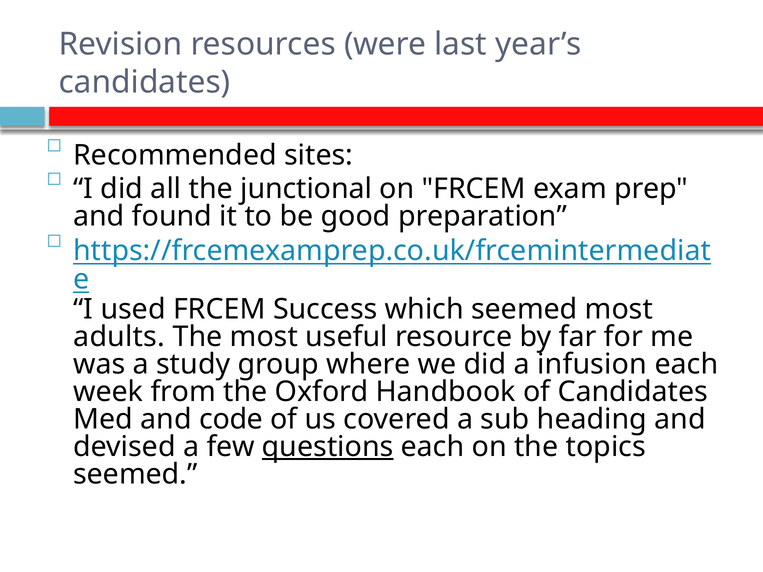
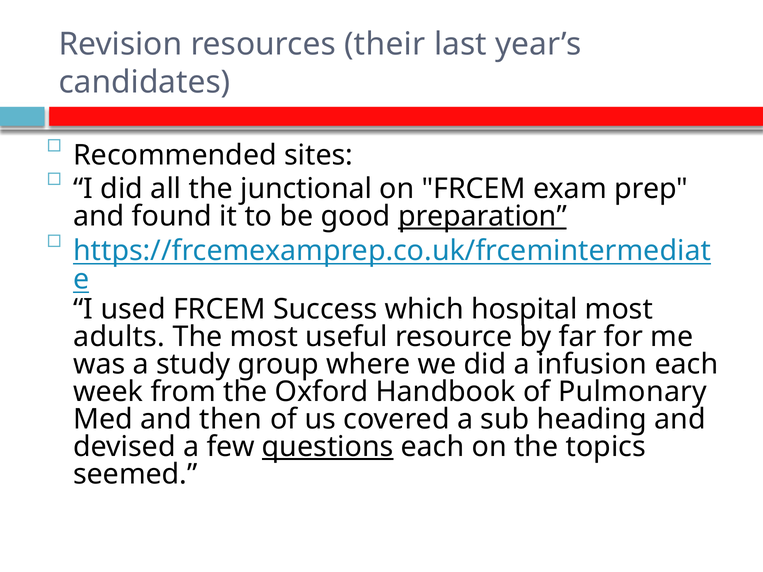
were: were -> their
preparation underline: none -> present
which seemed: seemed -> hospital
of Candidates: Candidates -> Pulmonary
code: code -> then
